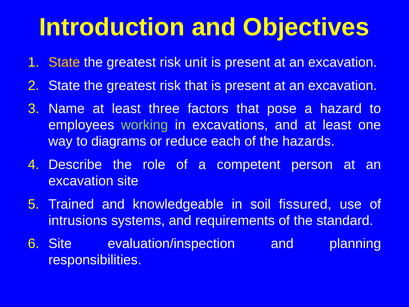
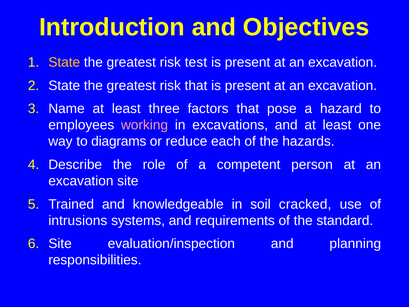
unit: unit -> test
working colour: light green -> pink
fissured: fissured -> cracked
